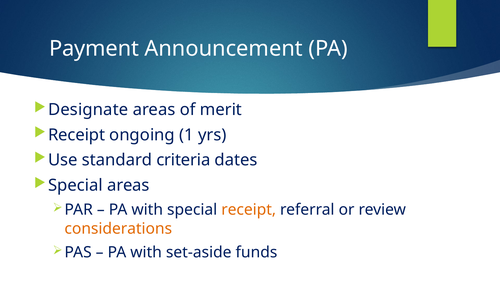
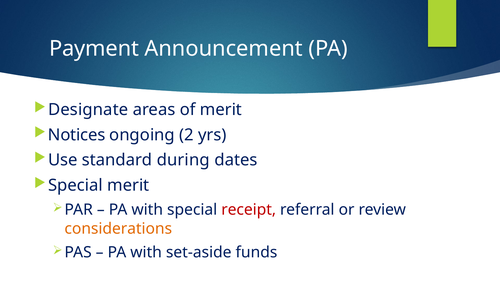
Receipt at (77, 135): Receipt -> Notices
1: 1 -> 2
criteria: criteria -> during
Special areas: areas -> merit
receipt at (249, 210) colour: orange -> red
